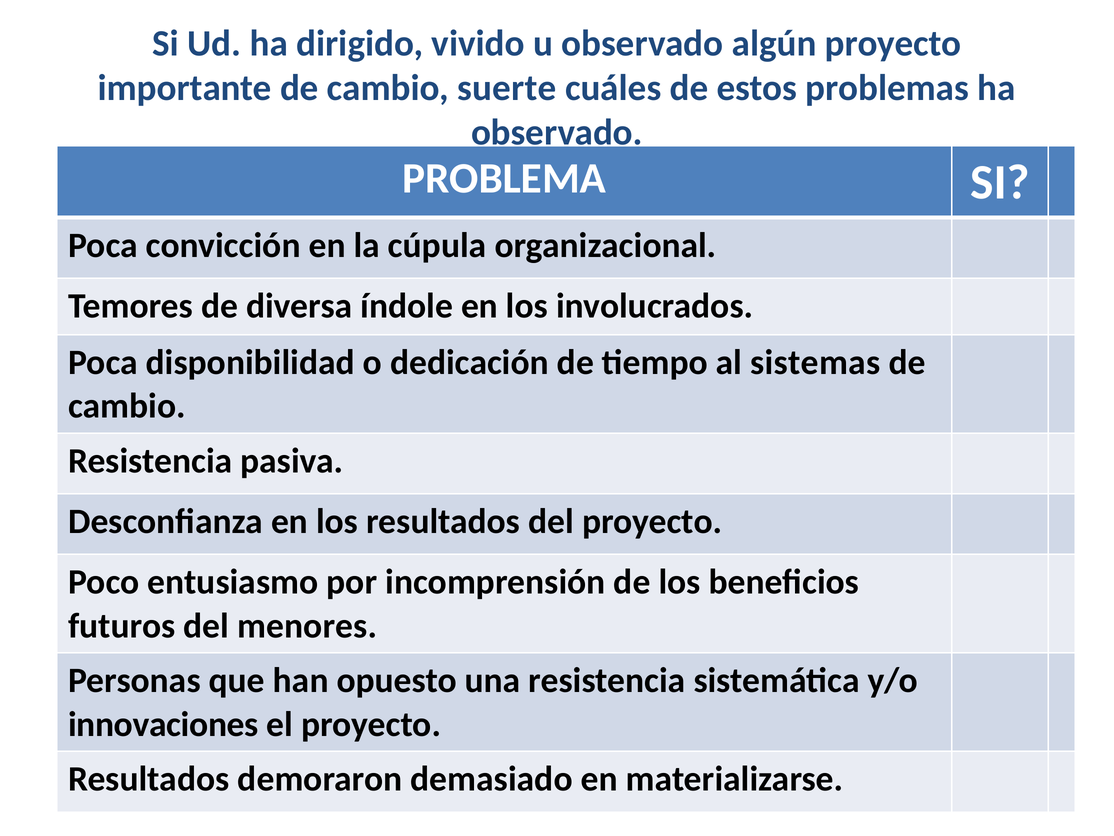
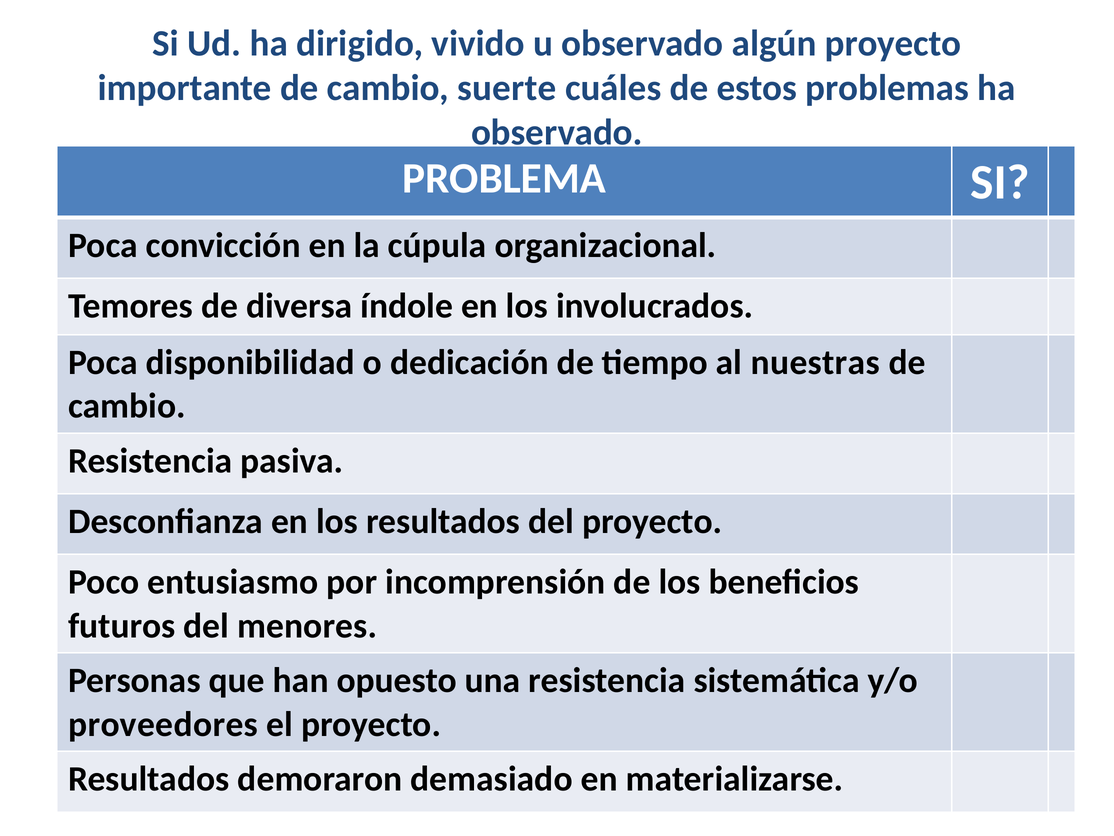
sistemas: sistemas -> nuestras
innovaciones: innovaciones -> proveedores
